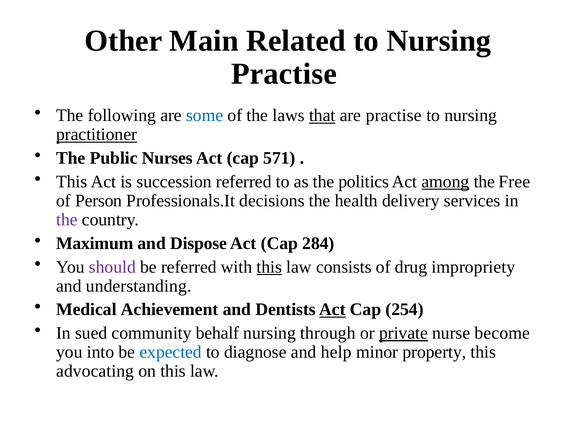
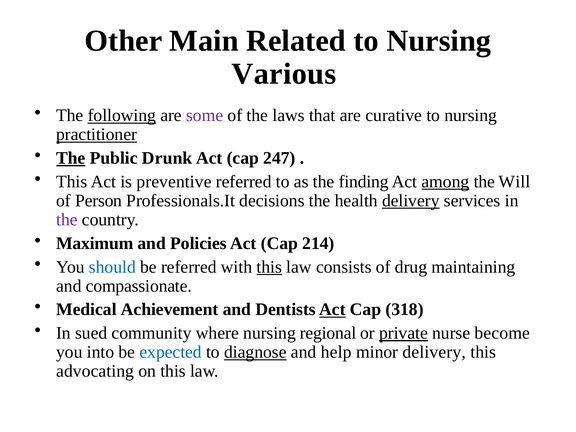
Practise at (284, 74): Practise -> Various
following underline: none -> present
some colour: blue -> purple
that underline: present -> none
are practise: practise -> curative
The at (71, 158) underline: none -> present
Nurses: Nurses -> Drunk
571: 571 -> 247
succession: succession -> preventive
politics: politics -> finding
Free: Free -> Will
delivery at (411, 201) underline: none -> present
Dispose: Dispose -> Policies
284: 284 -> 214
should colour: purple -> blue
impropriety: impropriety -> maintaining
understanding: understanding -> compassionate
254: 254 -> 318
behalf: behalf -> where
through: through -> regional
diagnose underline: none -> present
minor property: property -> delivery
